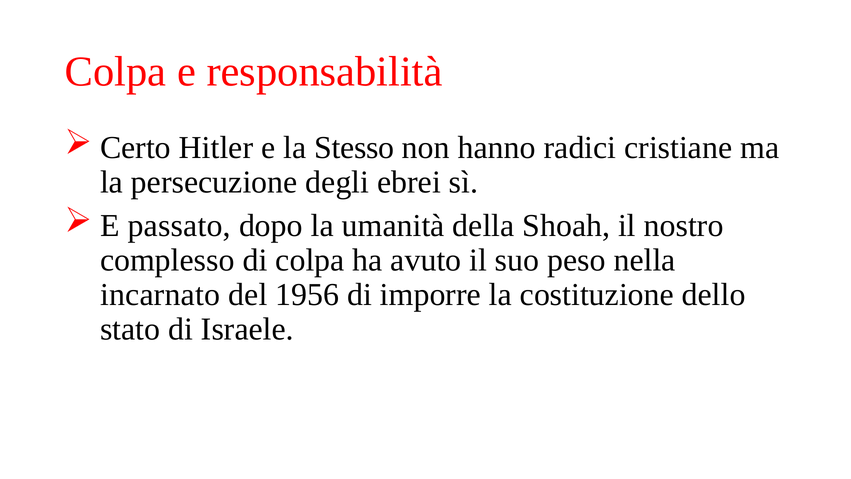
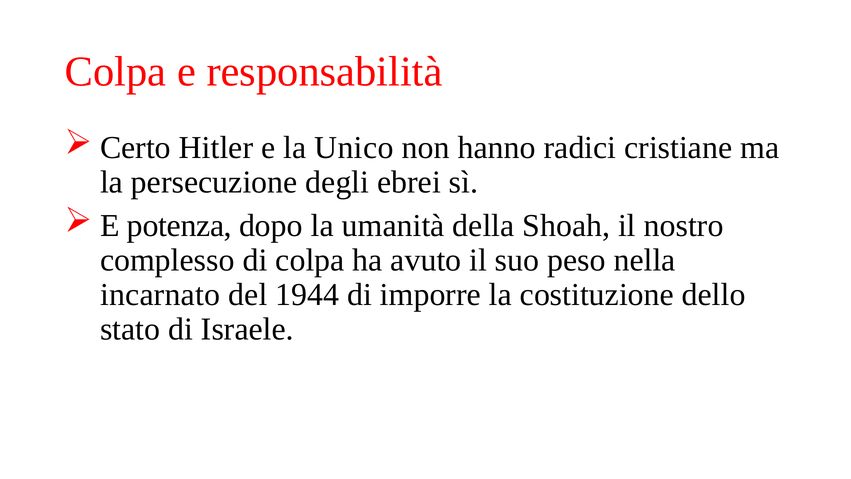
Stesso: Stesso -> Unico
passato: passato -> potenza
1956: 1956 -> 1944
